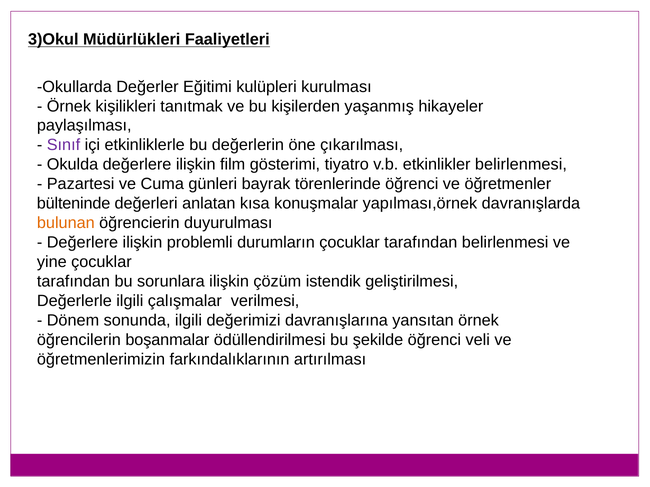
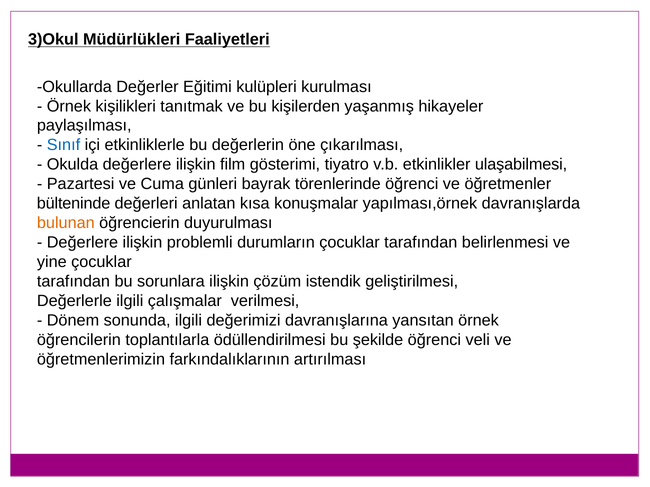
Sınıf colour: purple -> blue
etkinlikler belirlenmesi: belirlenmesi -> ulaşabilmesi
boşanmalar: boşanmalar -> toplantılarla
